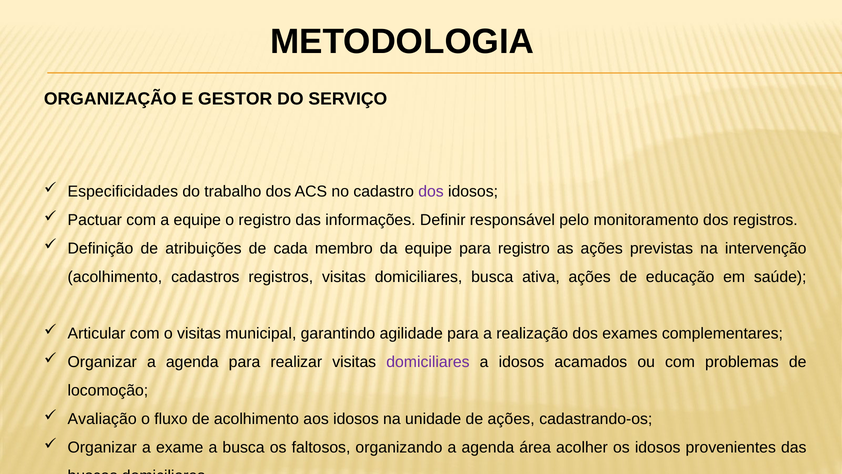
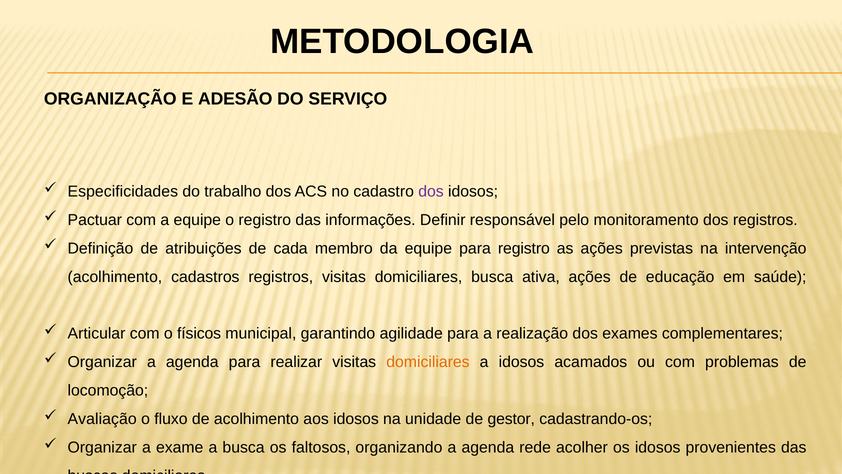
GESTOR: GESTOR -> ADESÃO
o visitas: visitas -> físicos
domiciliares at (428, 362) colour: purple -> orange
de ações: ações -> gestor
área: área -> rede
